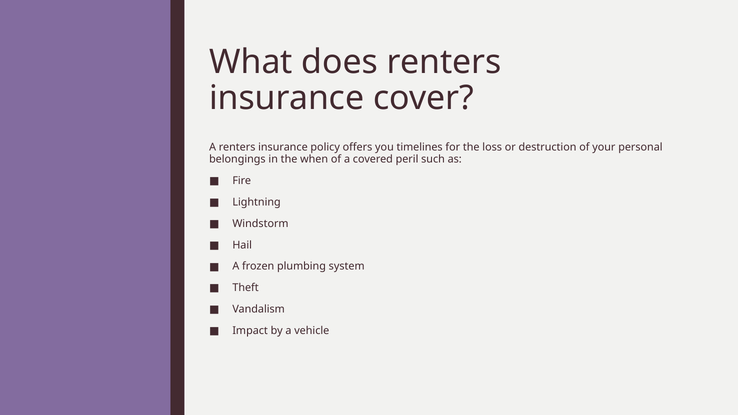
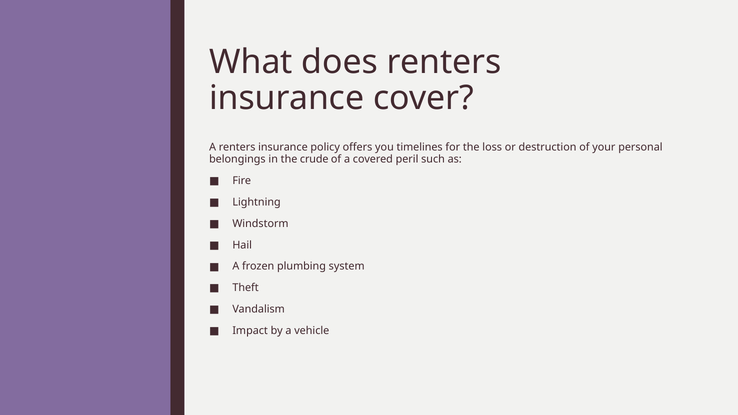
when: when -> crude
